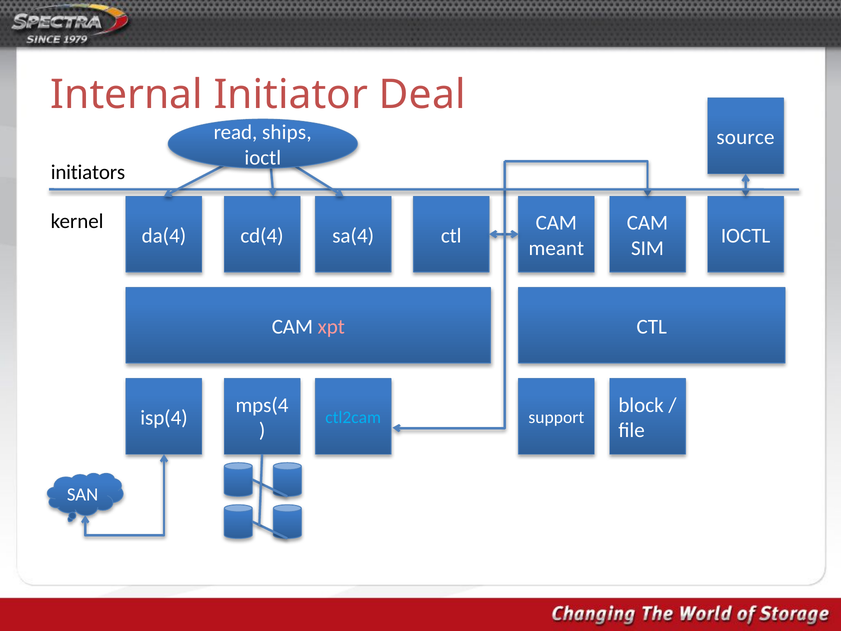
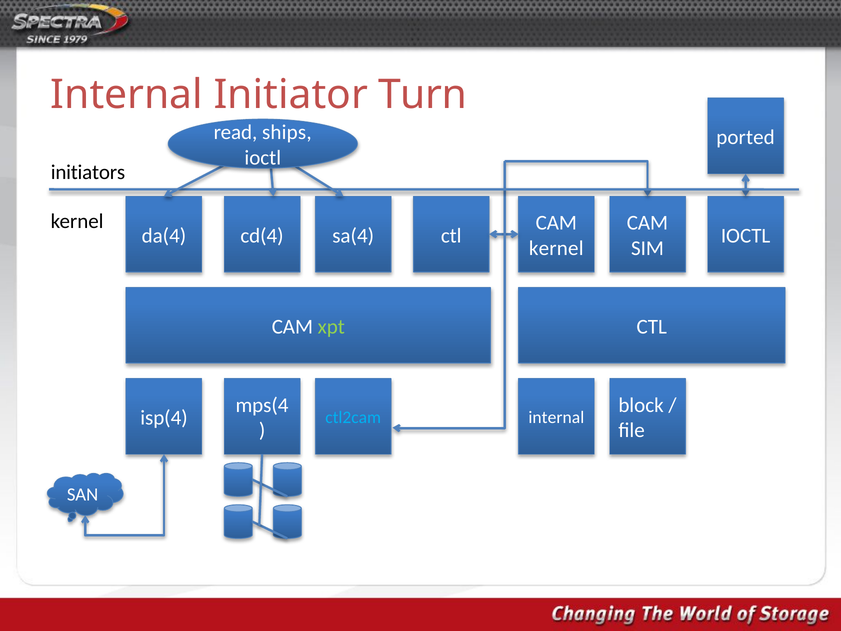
Deal: Deal -> Turn
source: source -> ported
meant at (556, 248): meant -> kernel
xpt colour: pink -> light green
support at (556, 417): support -> internal
